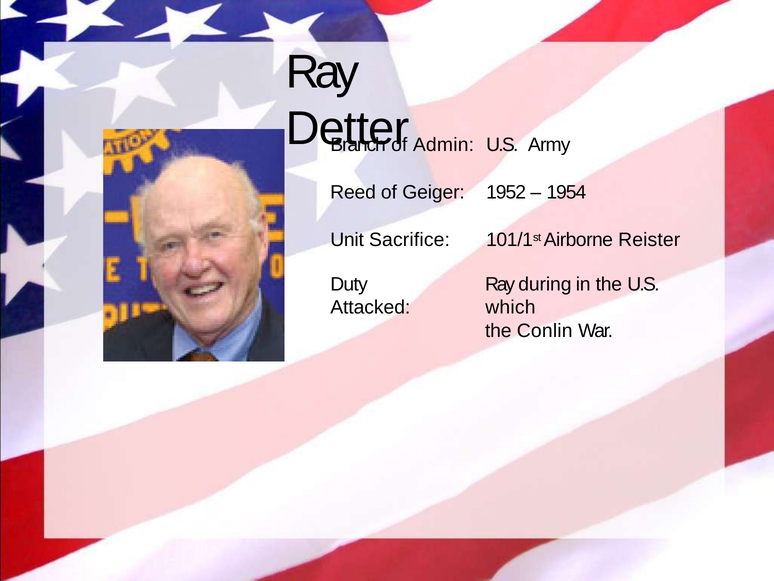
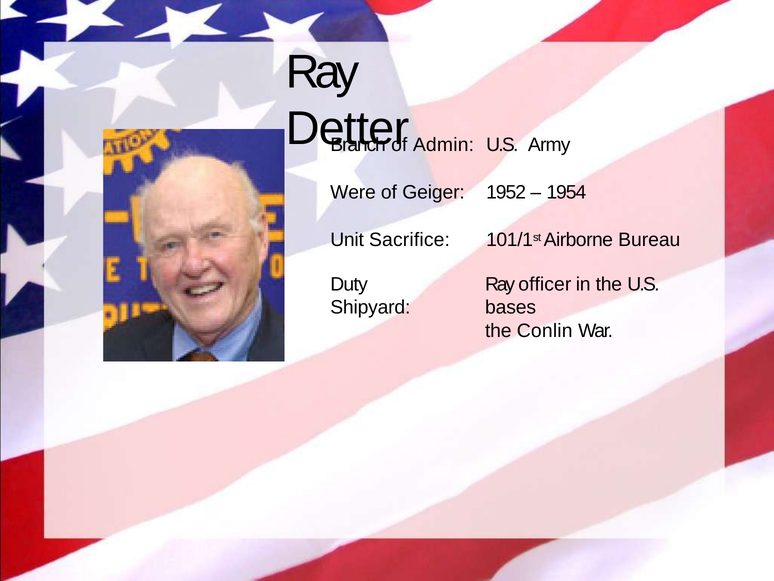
Reed: Reed -> Were
Reister: Reister -> Bureau
during: during -> officer
Attacked: Attacked -> Shipyard
which: which -> bases
